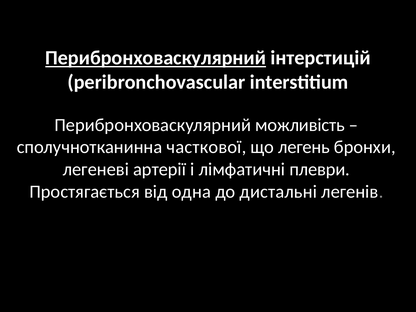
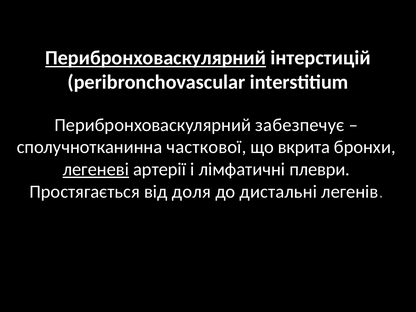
можливість: можливість -> забезпечує
легень: легень -> вкрита
легеневі underline: none -> present
одна: одна -> доля
